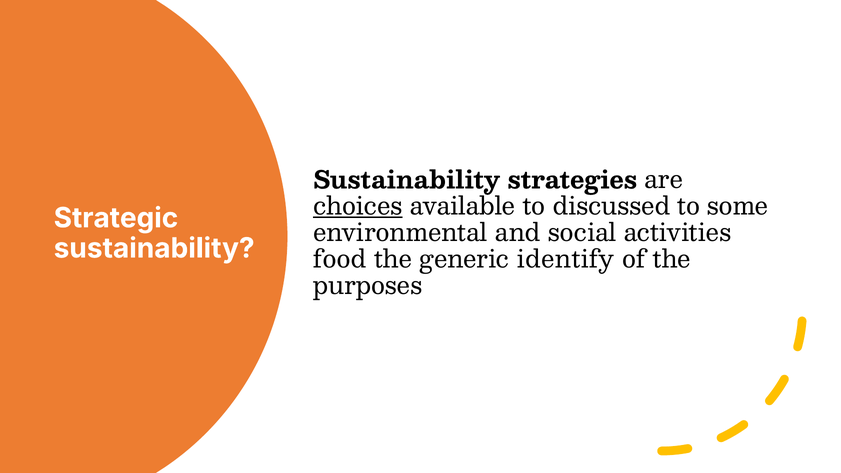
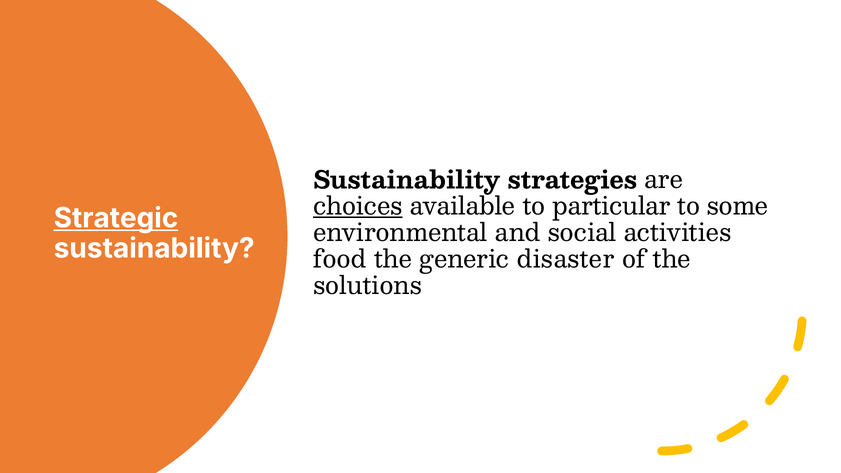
discussed: discussed -> particular
Strategic underline: none -> present
identify: identify -> disaster
purposes: purposes -> solutions
